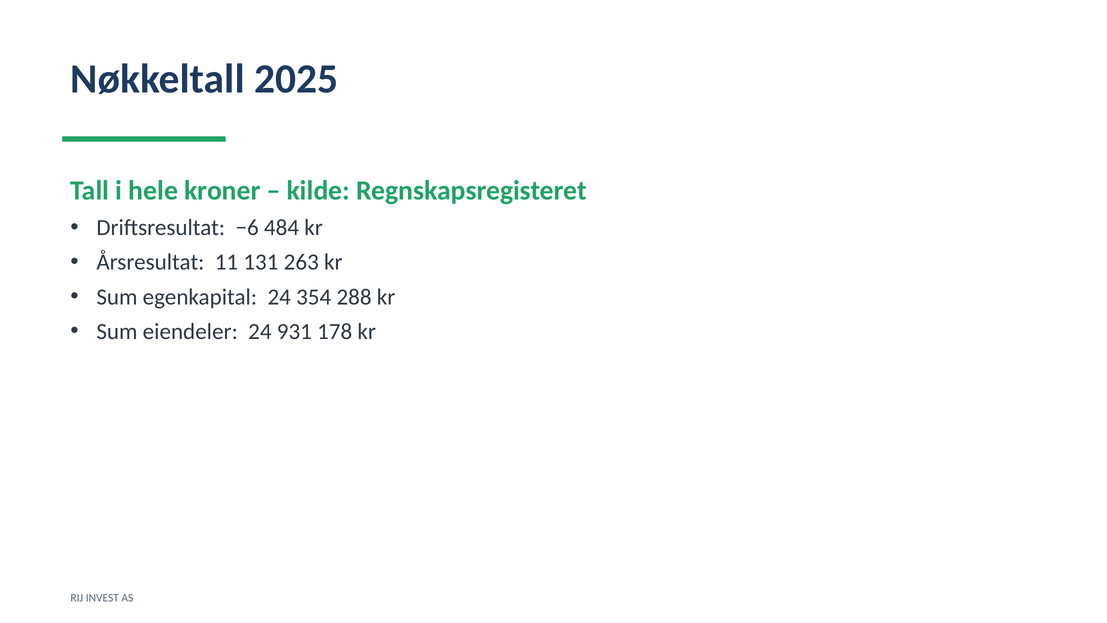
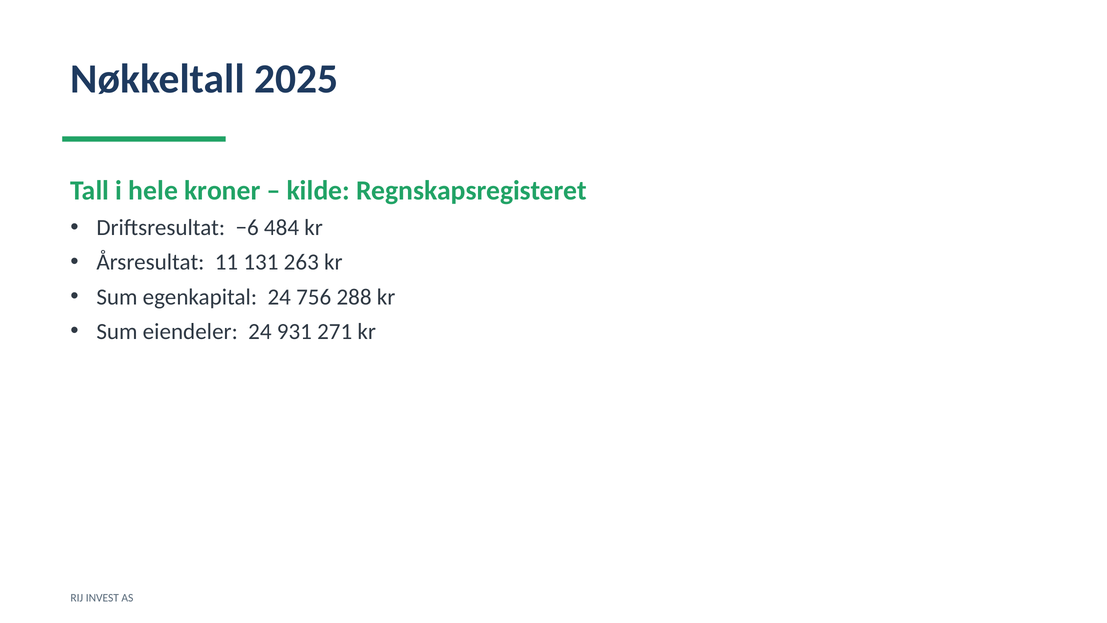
354: 354 -> 756
178: 178 -> 271
